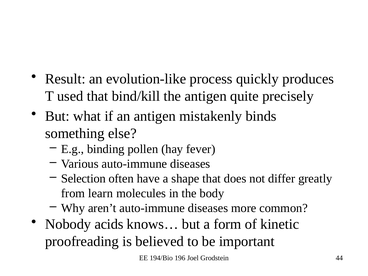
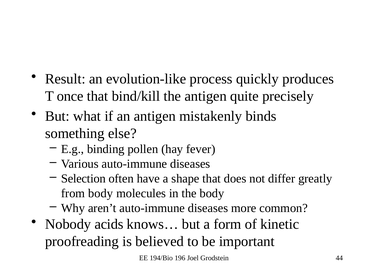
used: used -> once
from learn: learn -> body
